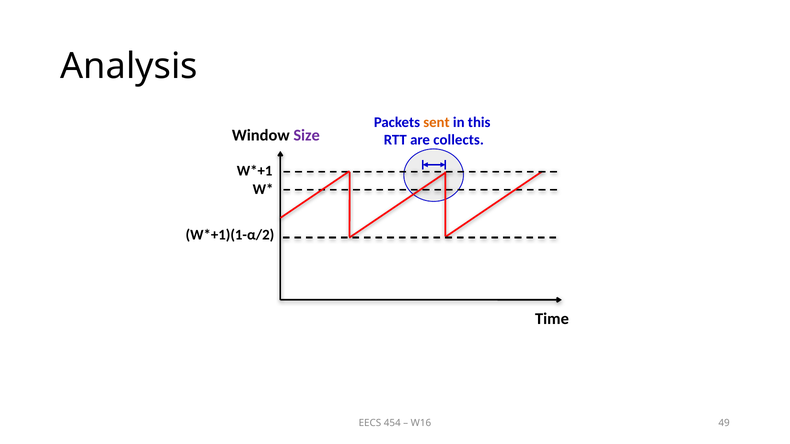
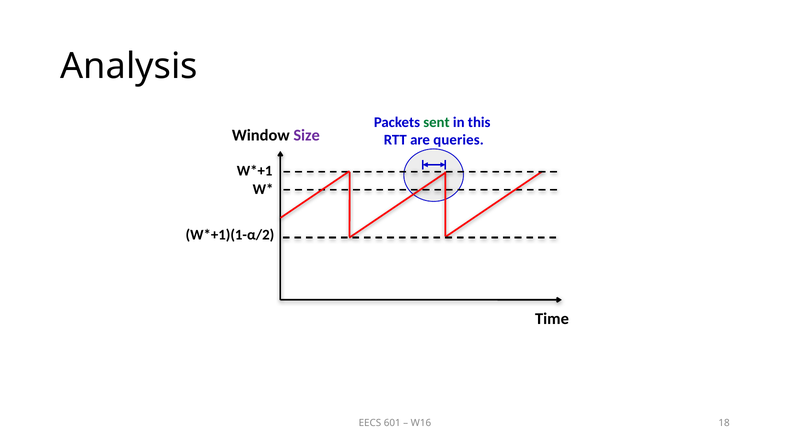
sent colour: orange -> green
collects: collects -> queries
454: 454 -> 601
49: 49 -> 18
